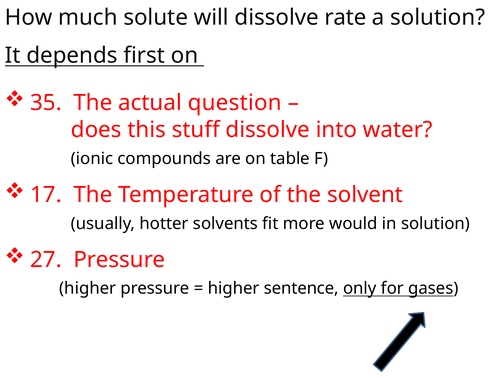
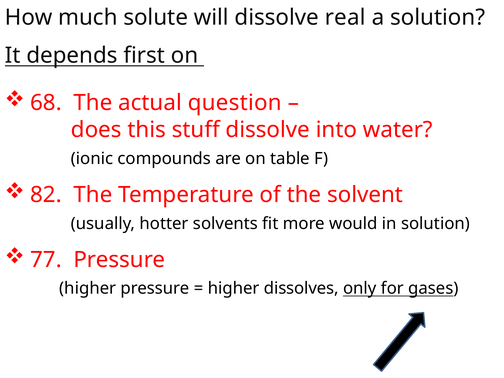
rate: rate -> real
35: 35 -> 68
17: 17 -> 82
27: 27 -> 77
sentence: sentence -> dissolves
